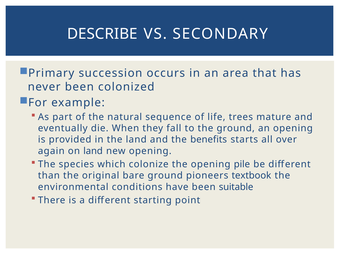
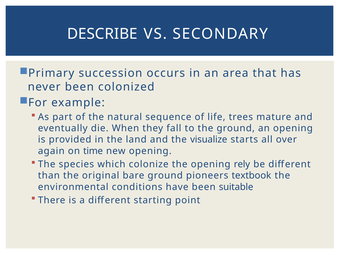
benefits: benefits -> visualize
on land: land -> time
pile: pile -> rely
